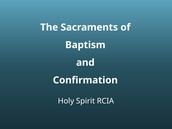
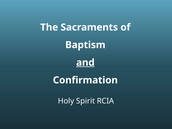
and underline: none -> present
